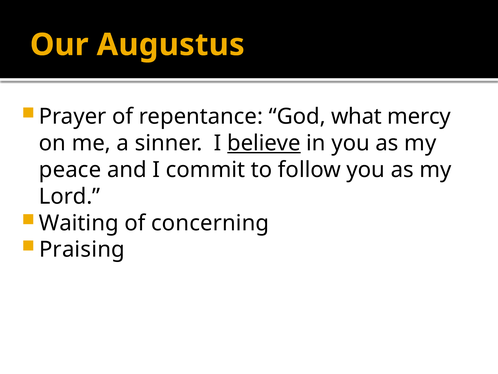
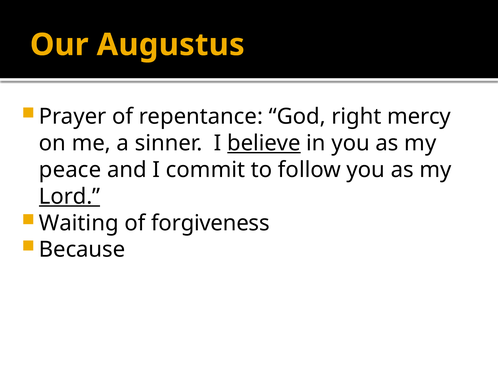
what: what -> right
Lord underline: none -> present
concerning: concerning -> forgiveness
Praising: Praising -> Because
